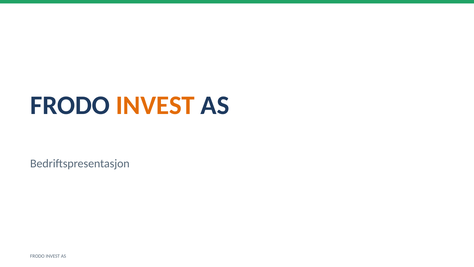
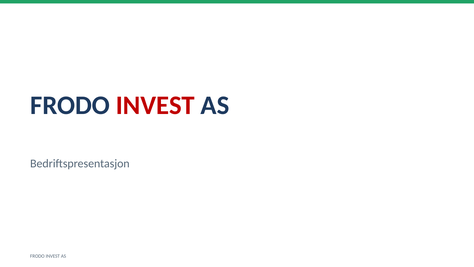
INVEST at (155, 105) colour: orange -> red
